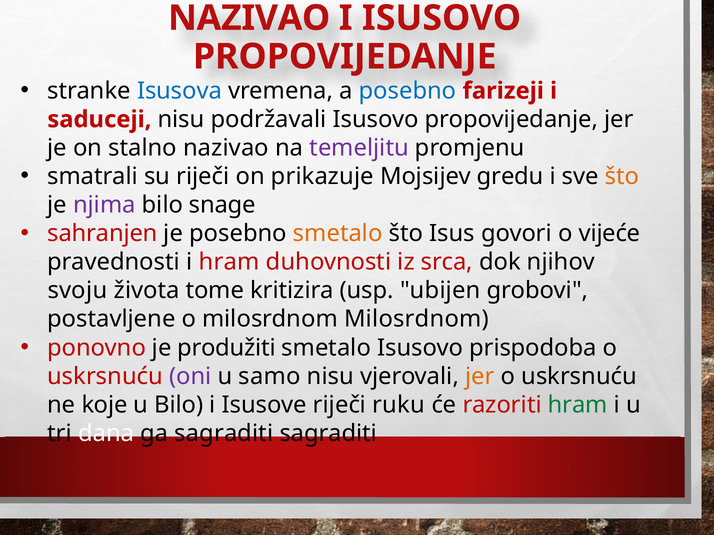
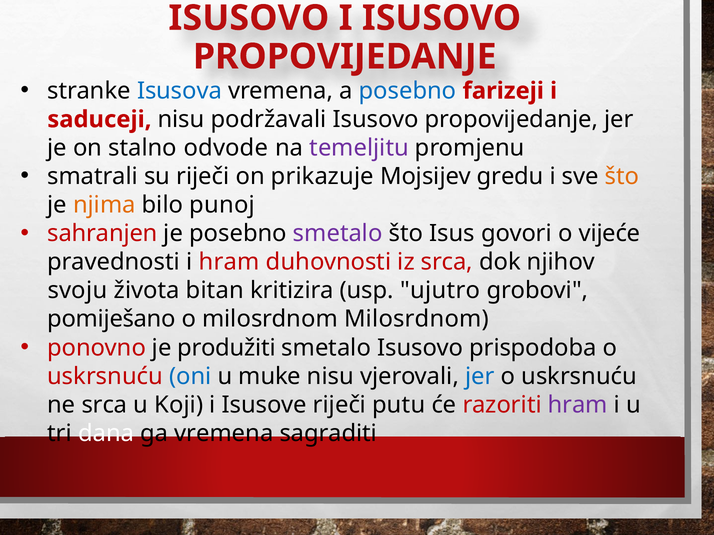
NAZIVAO at (249, 18): NAZIVAO -> ISUSOVO
stalno nazivao: nazivao -> odvode
njima colour: purple -> orange
snage: snage -> punoj
smetalo at (338, 234) colour: orange -> purple
tome: tome -> bitan
ubijen: ubijen -> ujutro
postavljene: postavljene -> pomiješano
oni colour: purple -> blue
samo: samo -> muke
jer at (480, 377) colour: orange -> blue
ne koje: koje -> srca
u Bilo: Bilo -> Koji
ruku: ruku -> putu
hram at (578, 405) colour: green -> purple
ga sagraditi: sagraditi -> vremena
